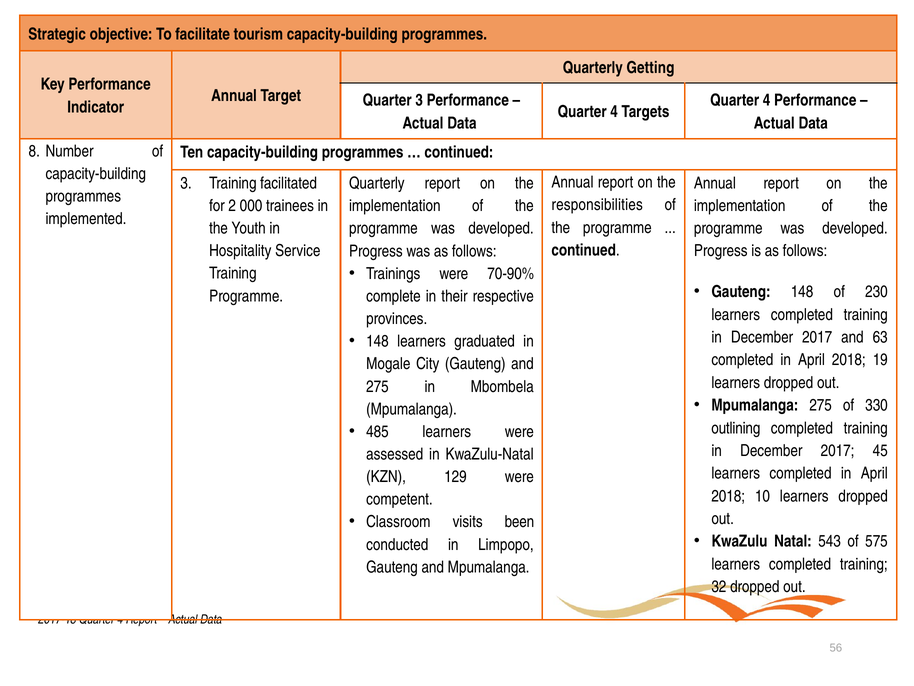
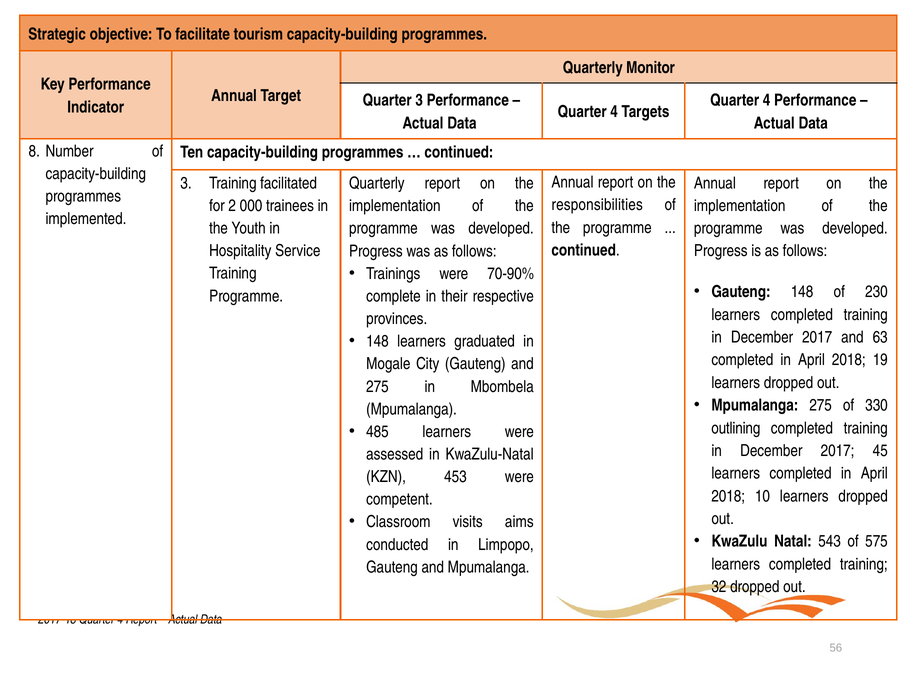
Getting: Getting -> Monitor
129: 129 -> 453
been: been -> aims
